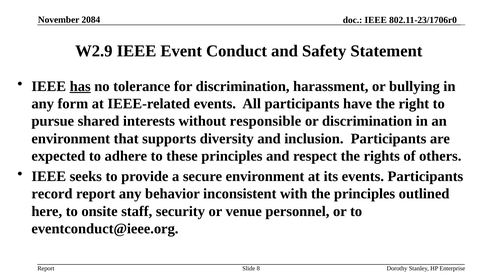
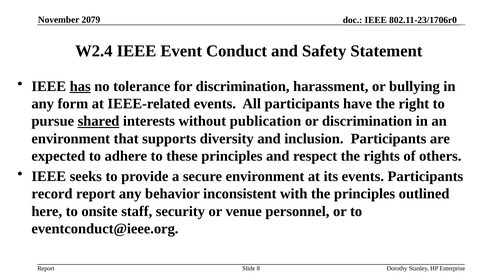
2084: 2084 -> 2079
W2.9: W2.9 -> W2.4
shared underline: none -> present
responsible: responsible -> publication
